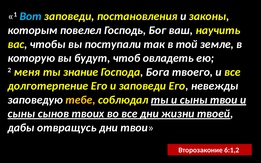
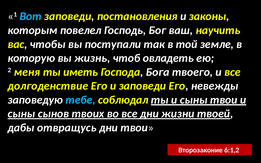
будут: будут -> жизнь
знание: знание -> иметь
долготерпение: долготерпение -> долгоденствие
тебе colour: yellow -> light blue
